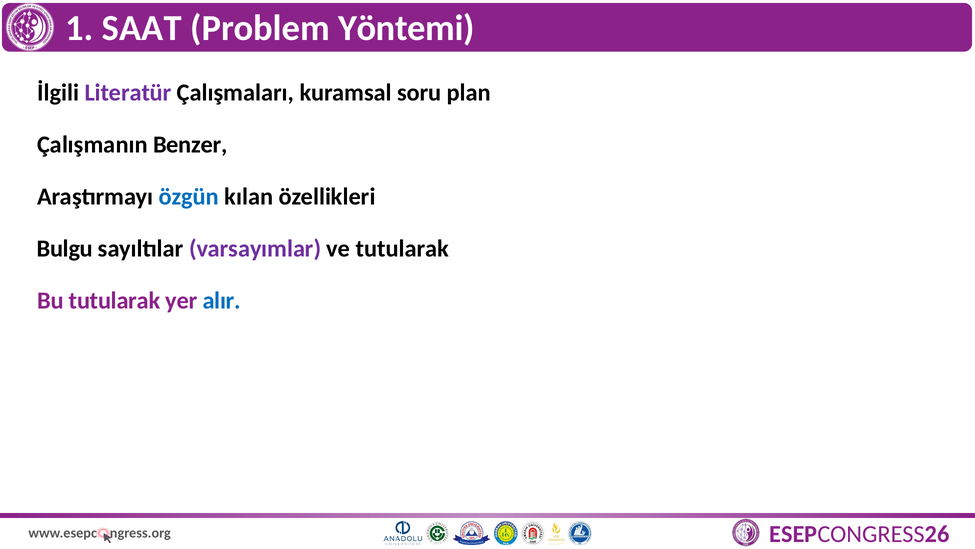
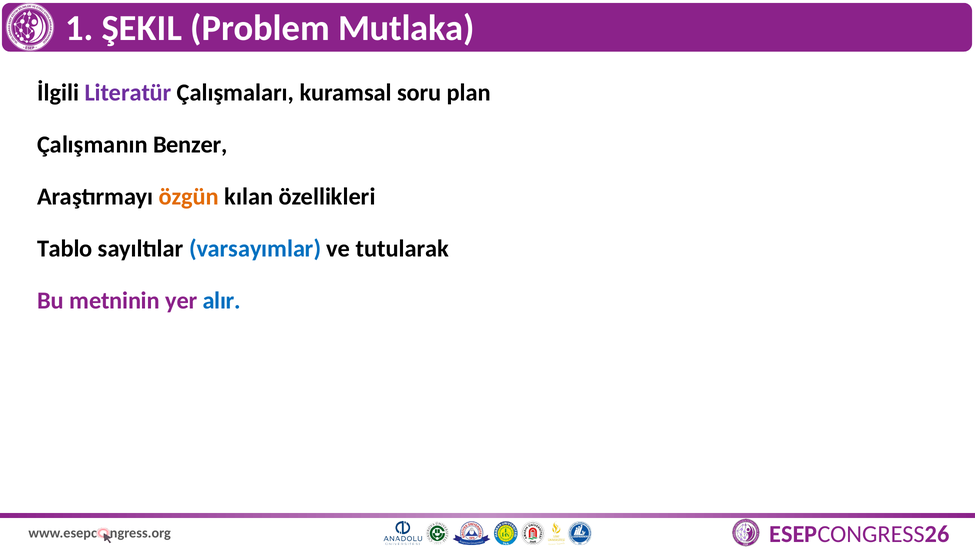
SAAT: SAAT -> ŞEKIL
Yöntemi: Yöntemi -> Mutlaka
özgün colour: blue -> orange
Bulgu: Bulgu -> Tablo
varsayımlar colour: purple -> blue
Bu tutularak: tutularak -> metninin
